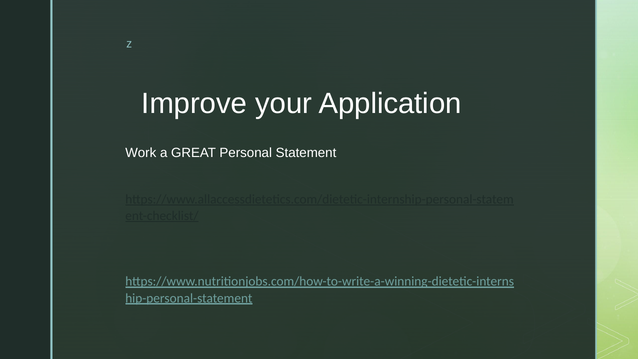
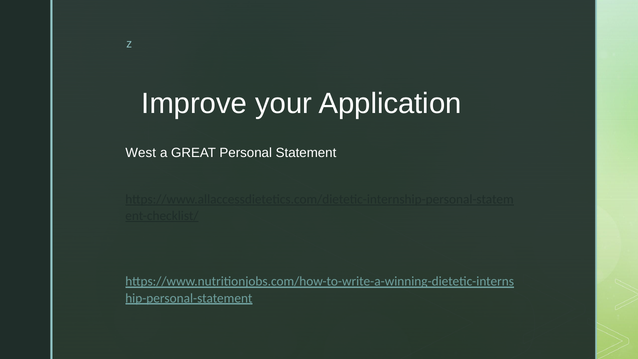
Work: Work -> West
